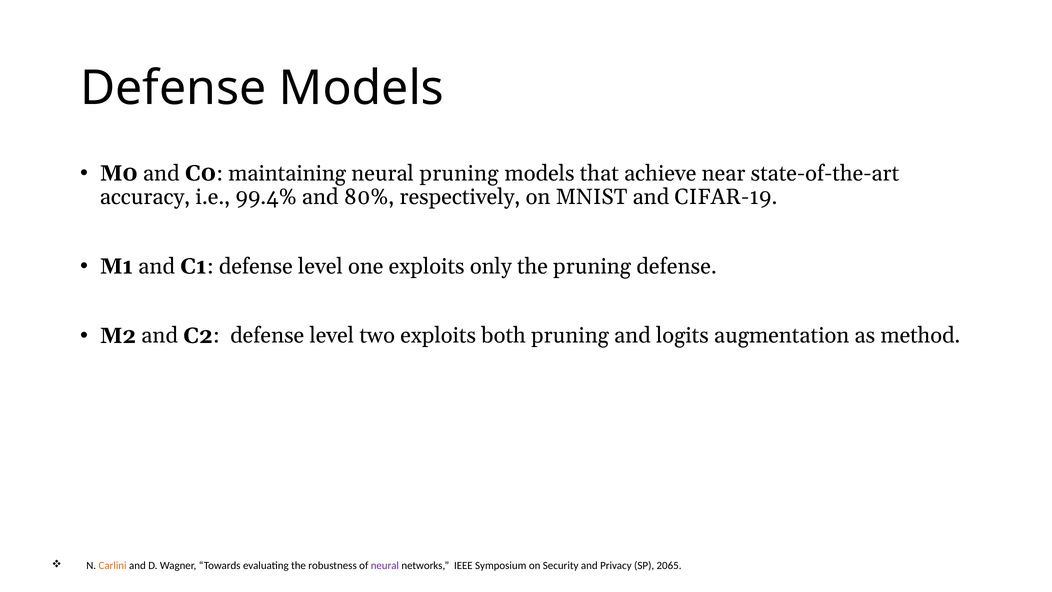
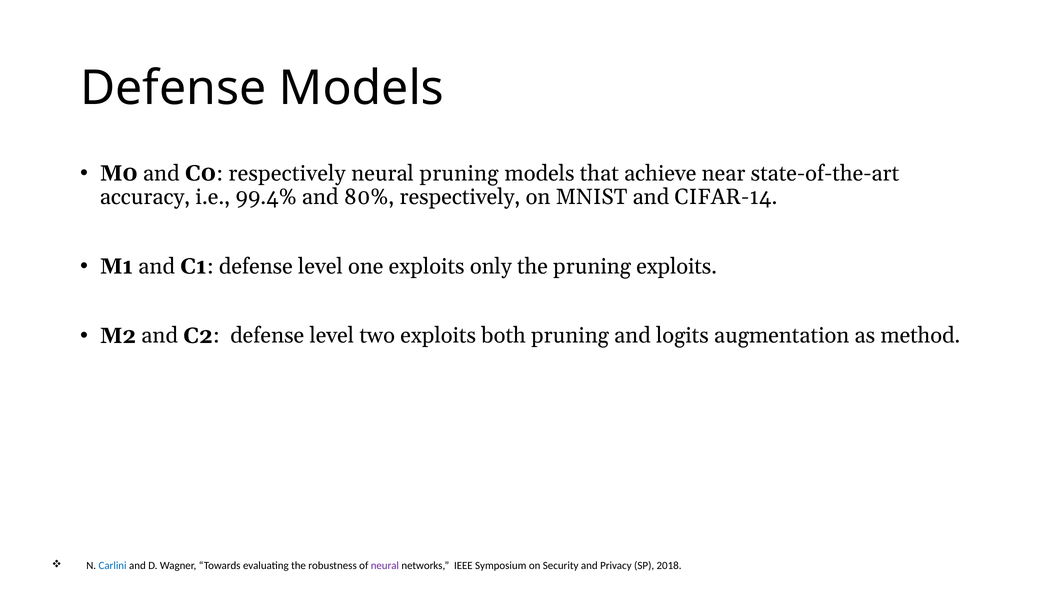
C0 maintaining: maintaining -> respectively
CIFAR-19: CIFAR-19 -> CIFAR-14
pruning defense: defense -> exploits
Carlini colour: orange -> blue
2065: 2065 -> 2018
